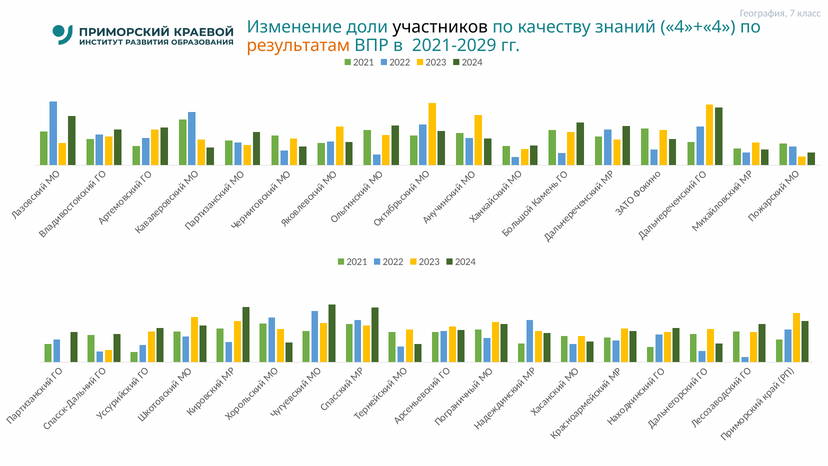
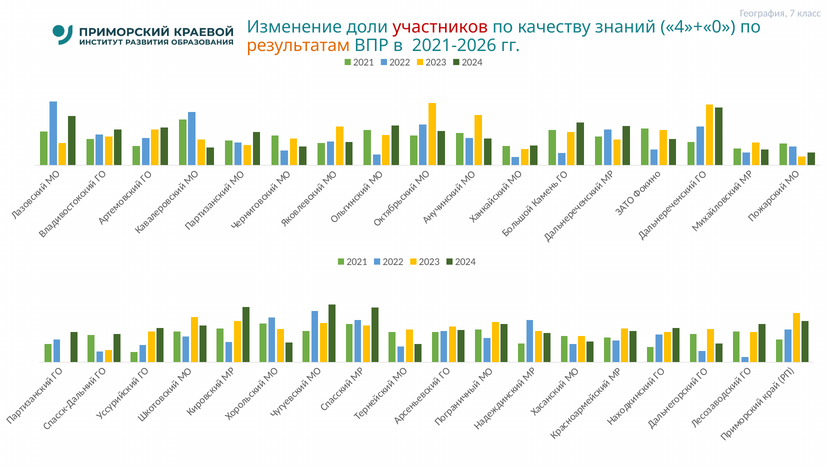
участников colour: black -> red
4»+«4: 4»+«4 -> 4»+«0
2021-2029: 2021-2029 -> 2021-2026
